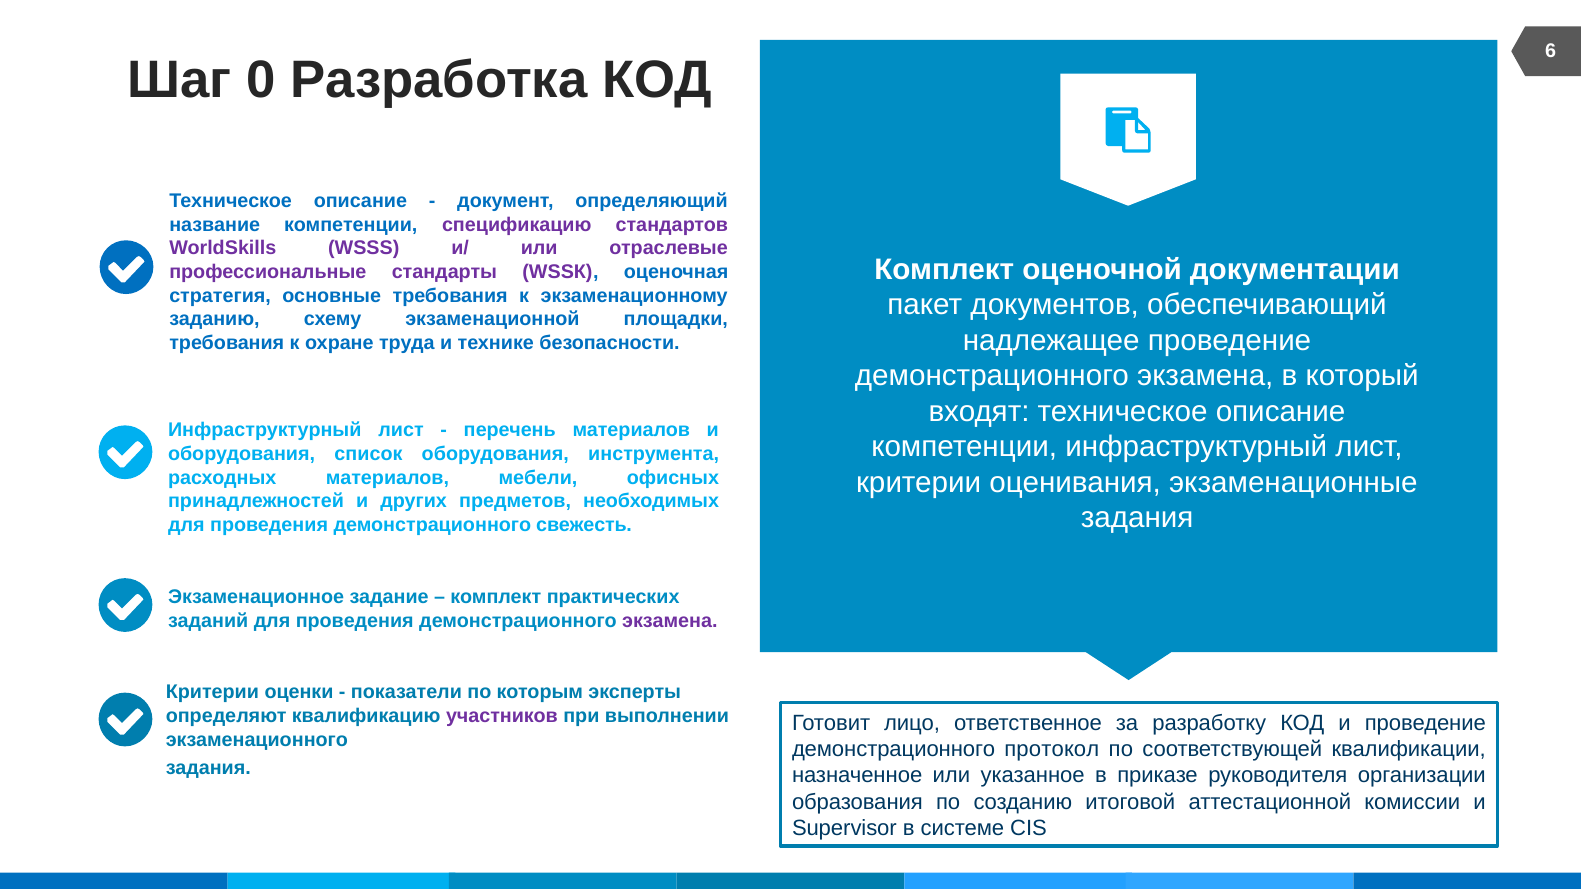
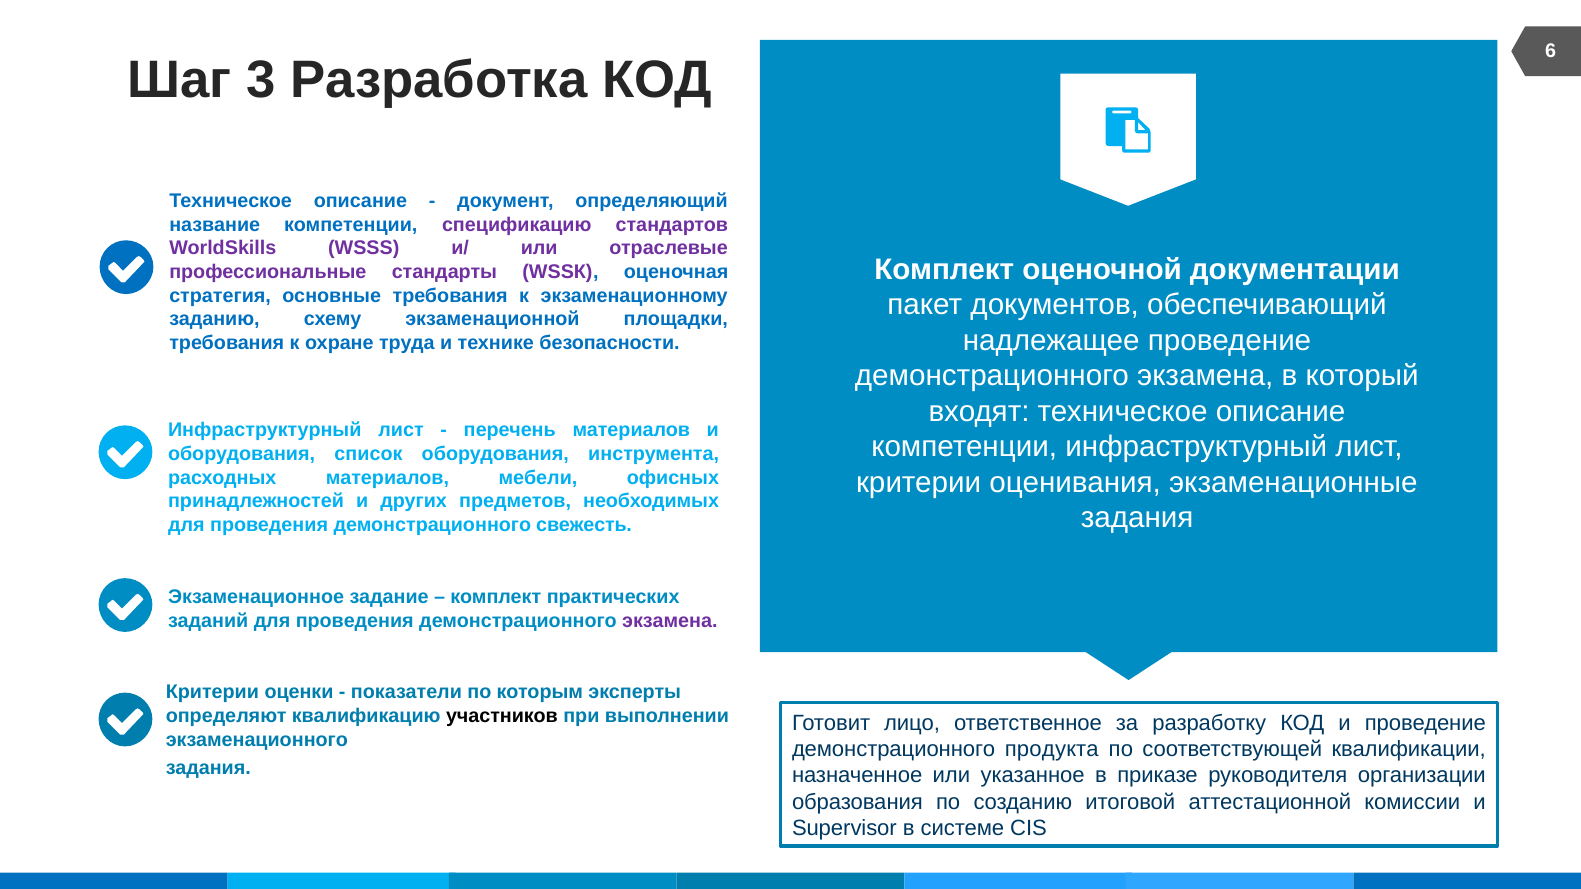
0: 0 -> 3
участников colour: purple -> black
протокол: протокол -> продукта
